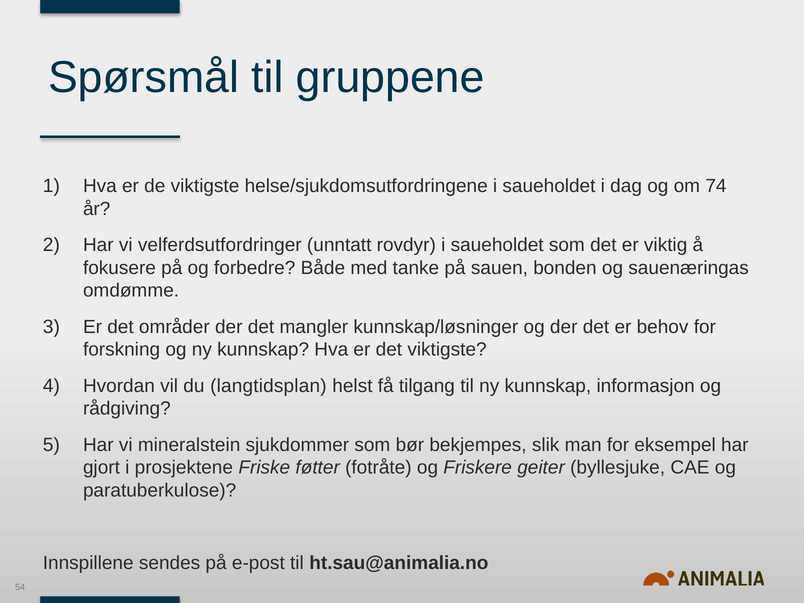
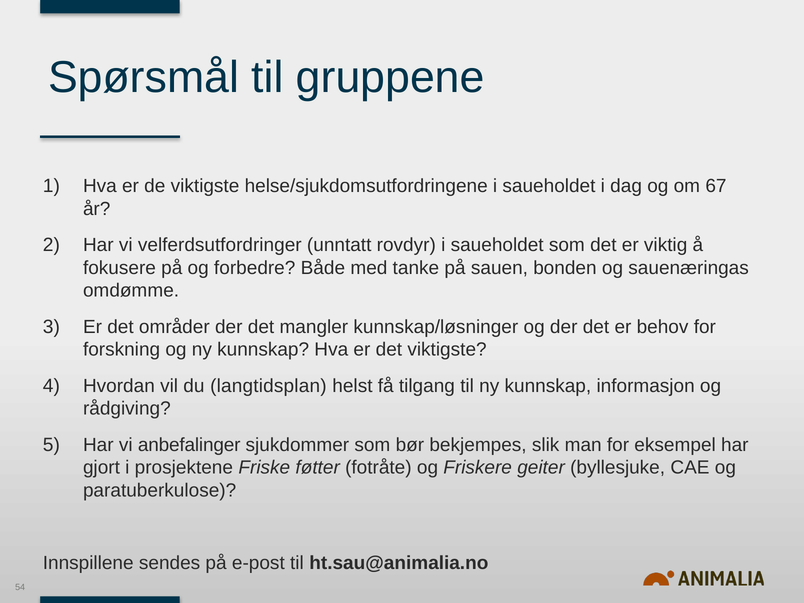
74: 74 -> 67
mineralstein: mineralstein -> anbefalinger
